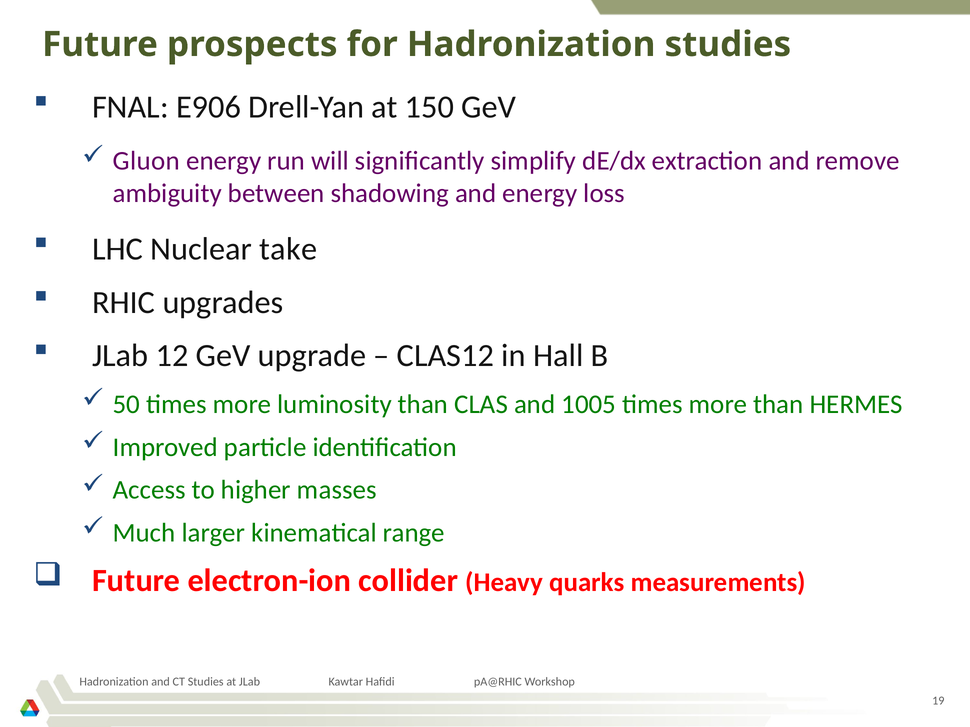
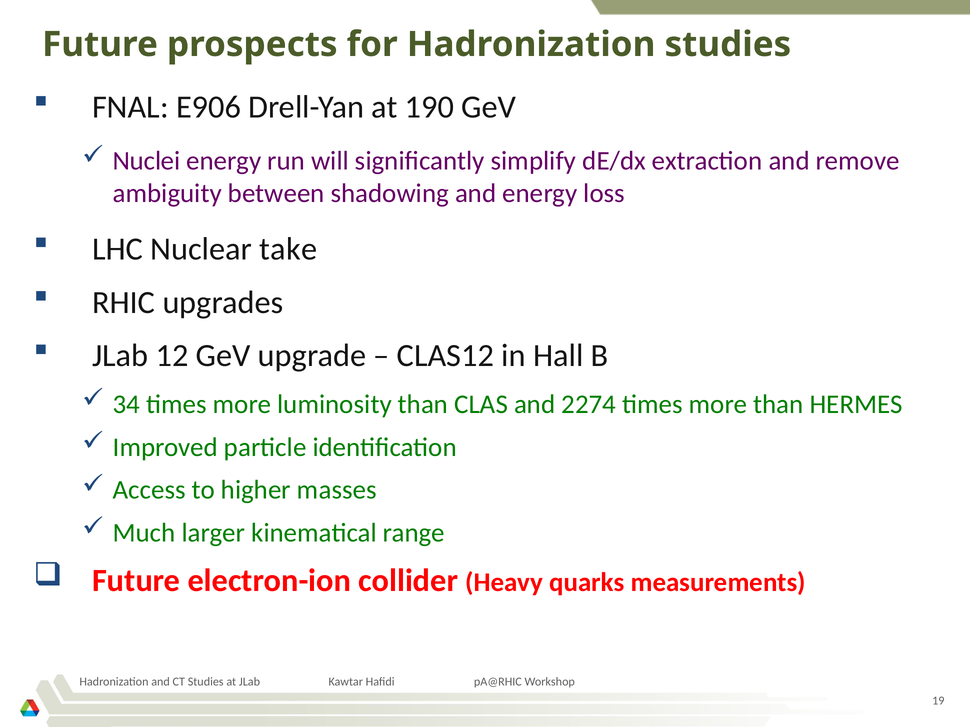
150: 150 -> 190
Gluon: Gluon -> Nuclei
50: 50 -> 34
1005: 1005 -> 2274
